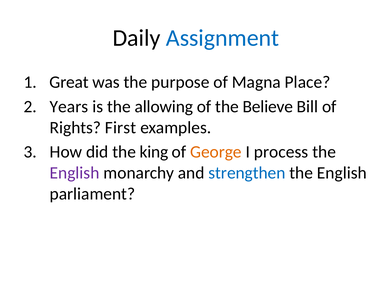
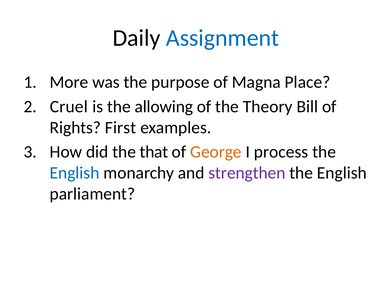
Great: Great -> More
Years: Years -> Cruel
Believe: Believe -> Theory
king: king -> that
English at (75, 173) colour: purple -> blue
strengthen colour: blue -> purple
